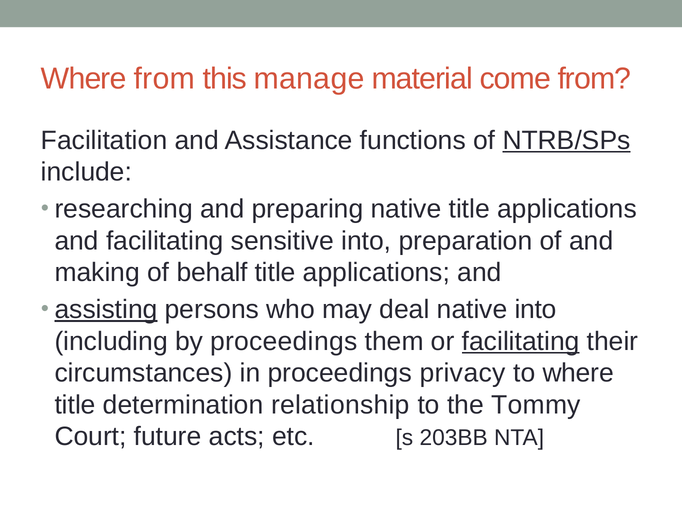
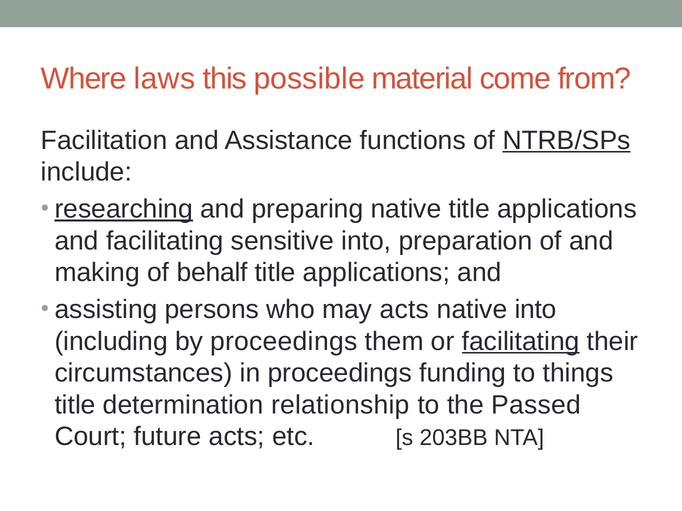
Where from: from -> laws
manage: manage -> possible
researching underline: none -> present
assisting underline: present -> none
may deal: deal -> acts
privacy: privacy -> funding
to where: where -> things
Tommy: Tommy -> Passed
